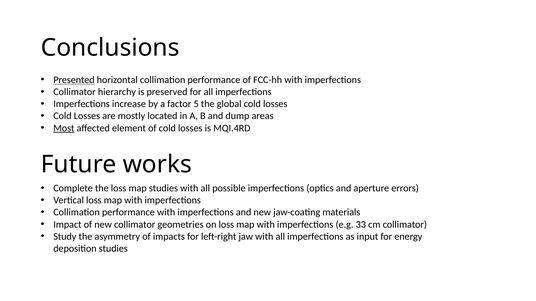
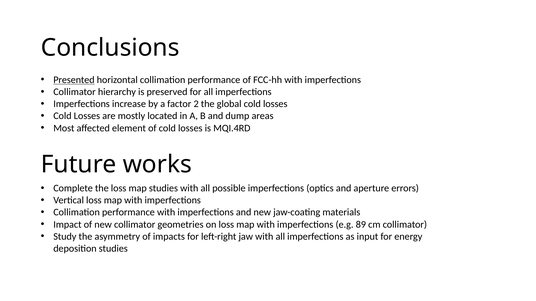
5: 5 -> 2
Most underline: present -> none
33: 33 -> 89
